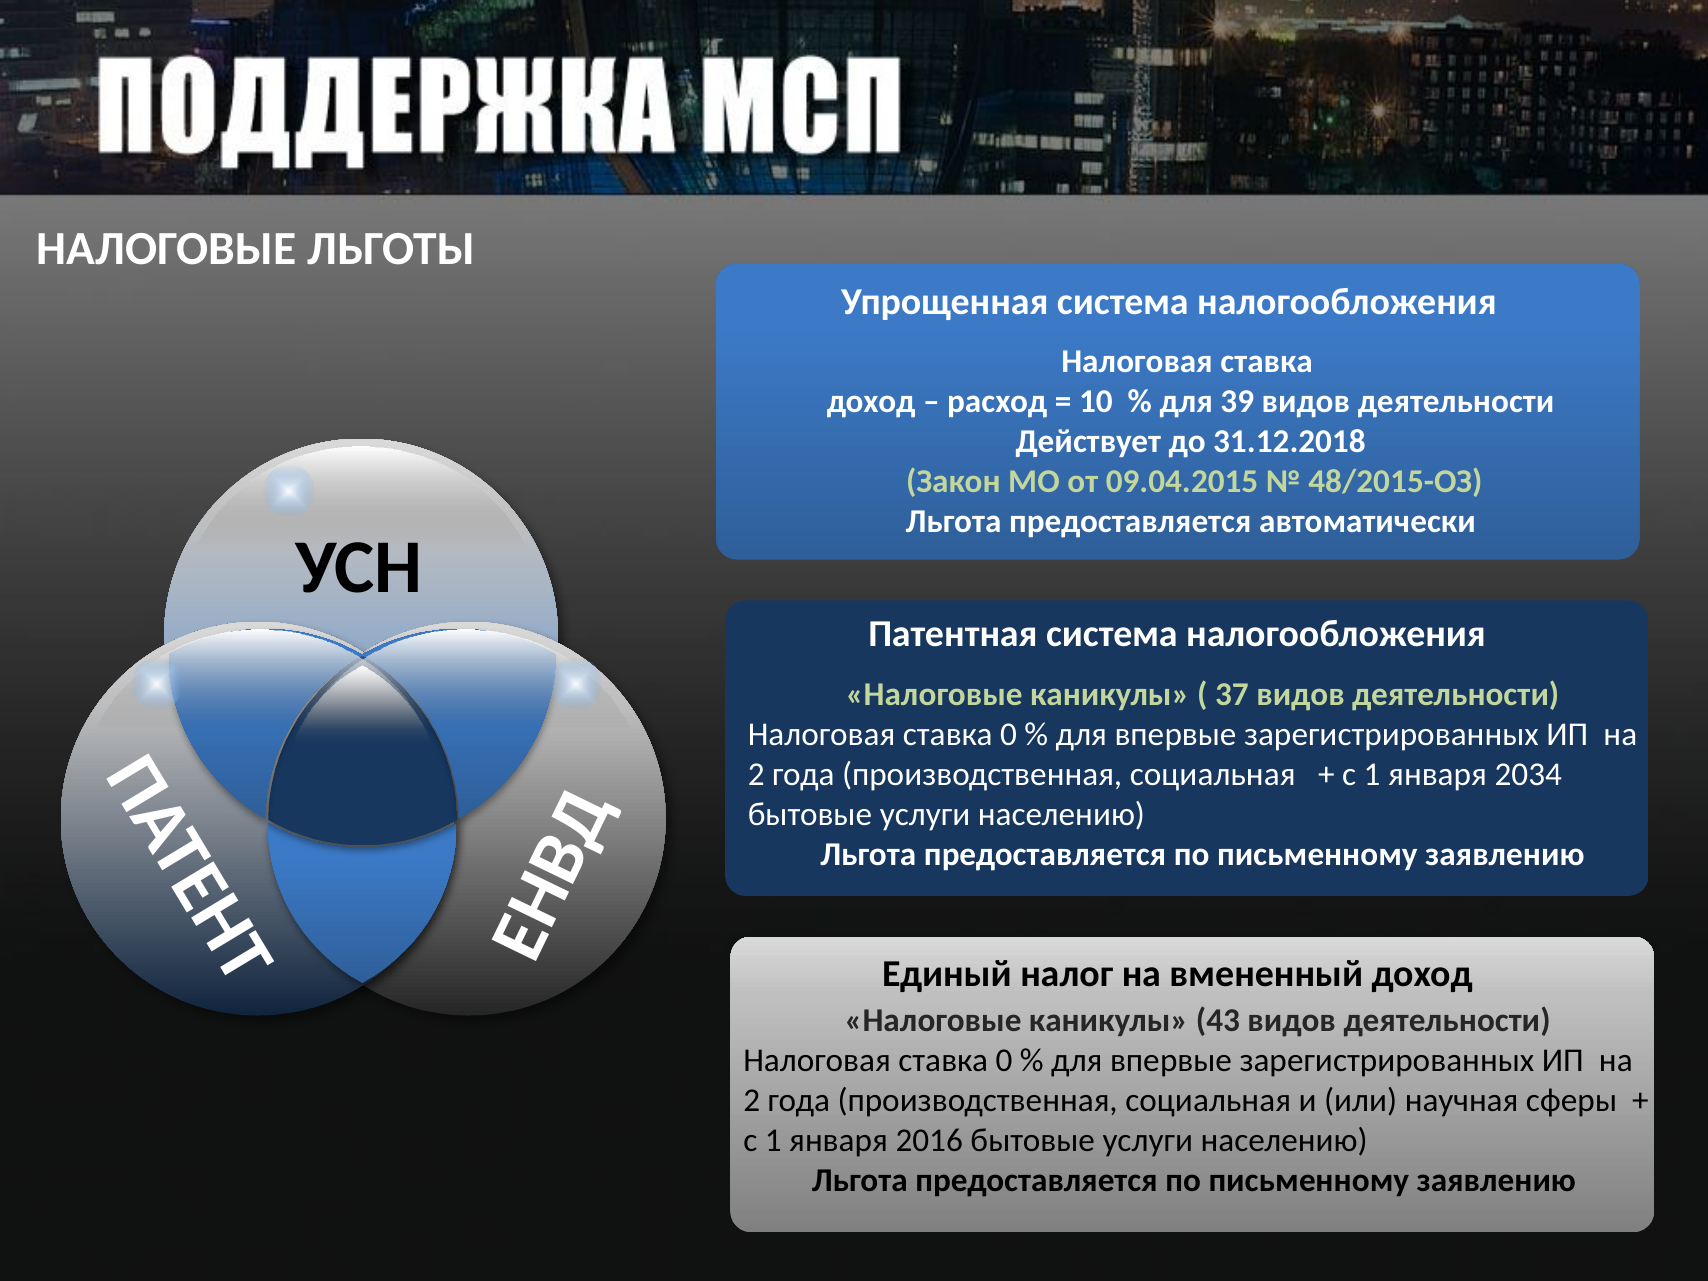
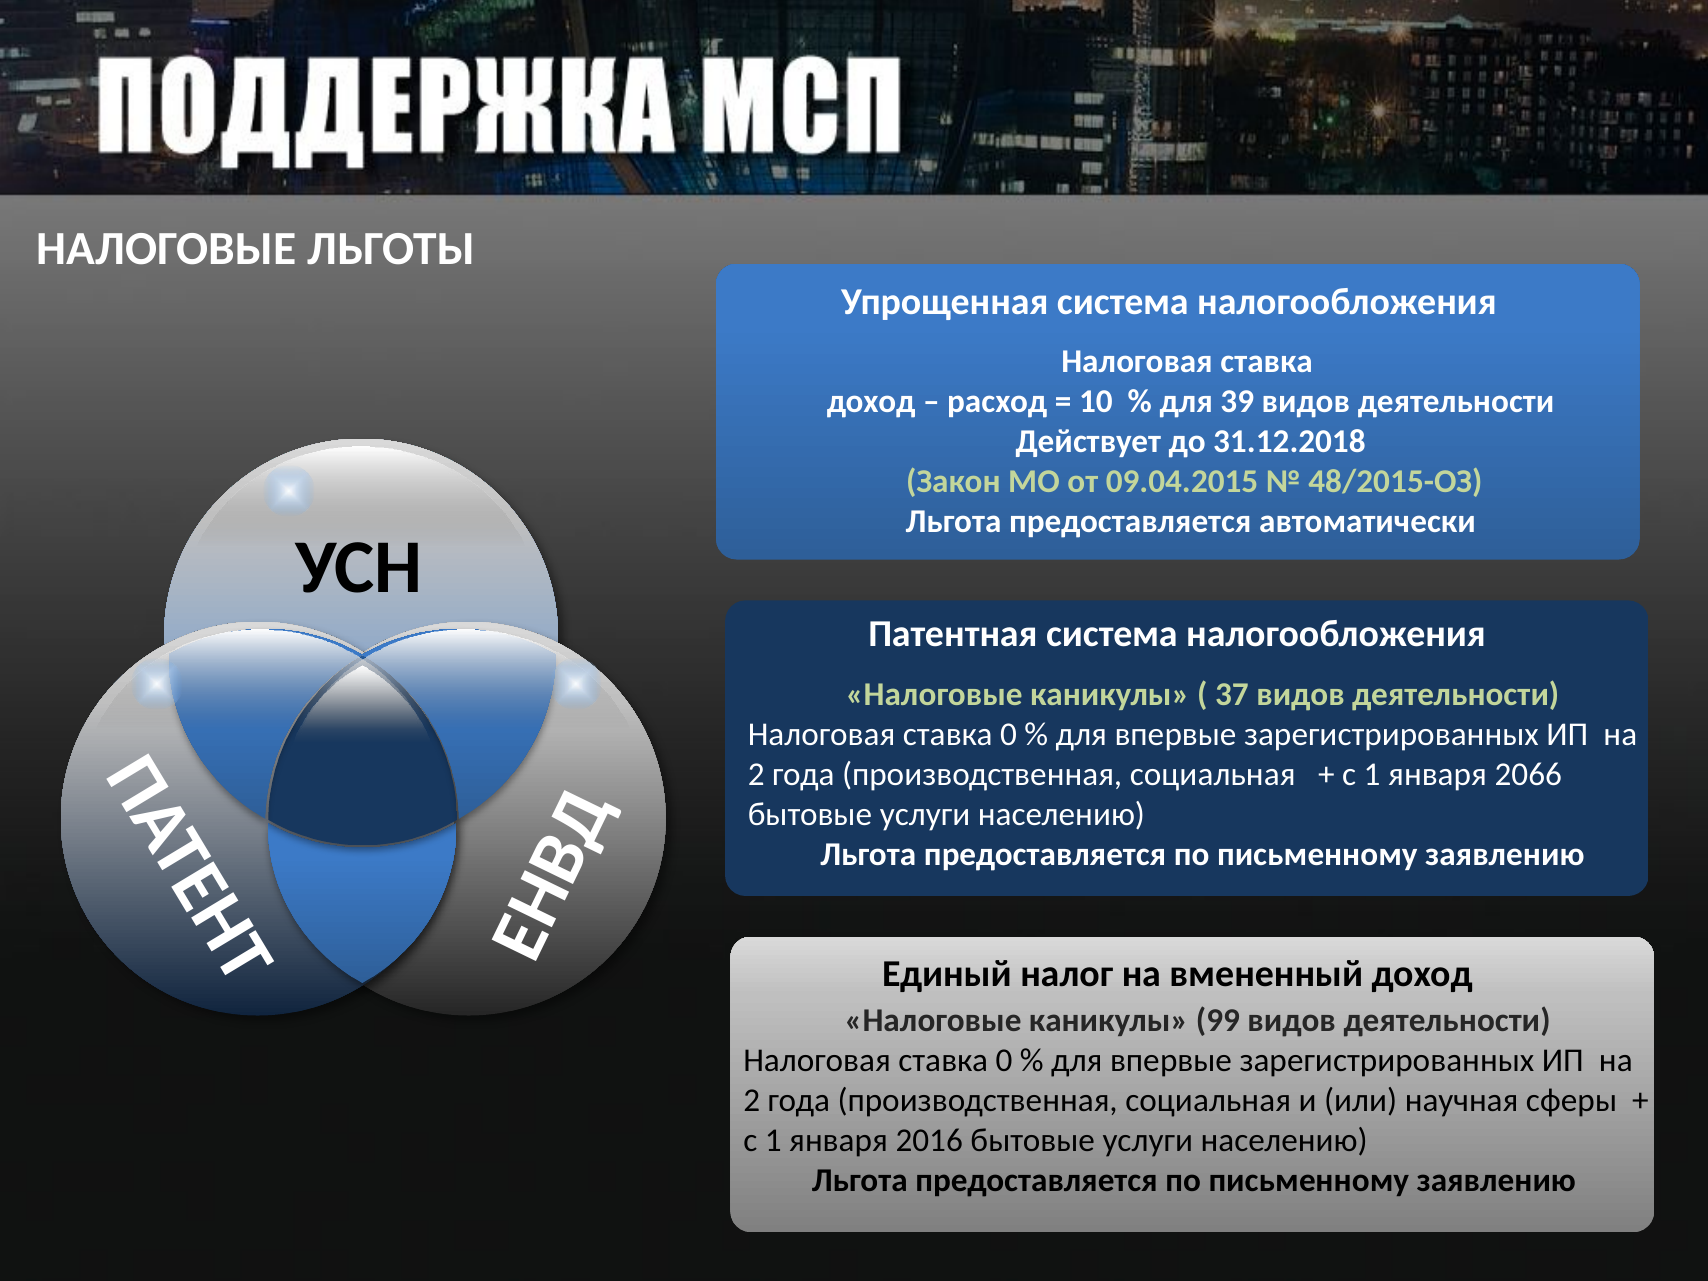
2034: 2034 -> 2066
43: 43 -> 99
